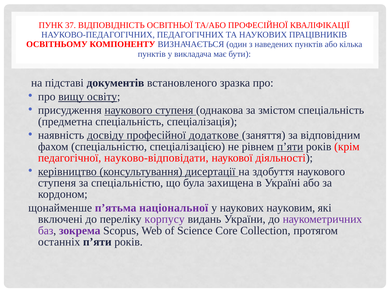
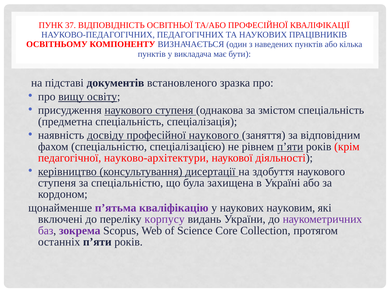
професійної додаткове: додаткове -> наукового
науково-відповідати: науково-відповідати -> науково-архітектури
національної: національної -> кваліфікацію
